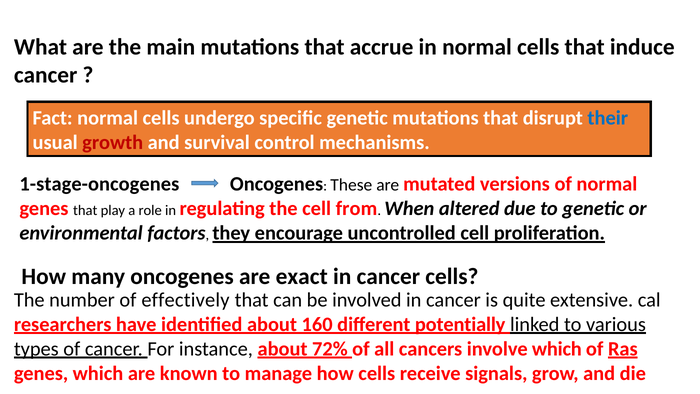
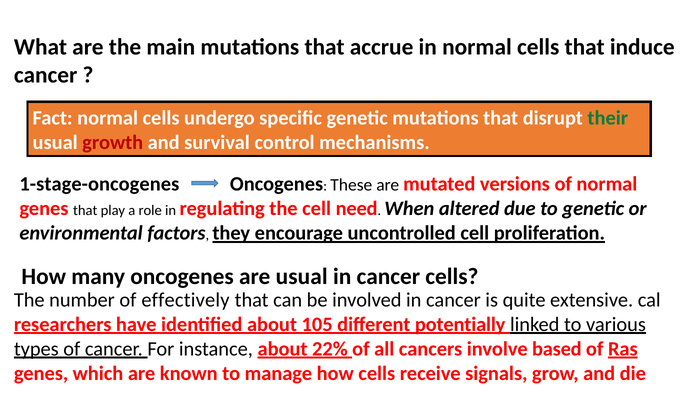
their colour: blue -> green
from: from -> need
are exact: exact -> usual
160: 160 -> 105
72%: 72% -> 22%
involve which: which -> based
